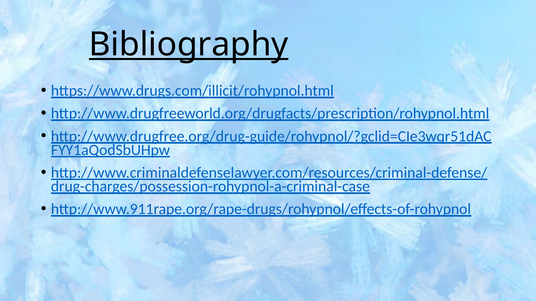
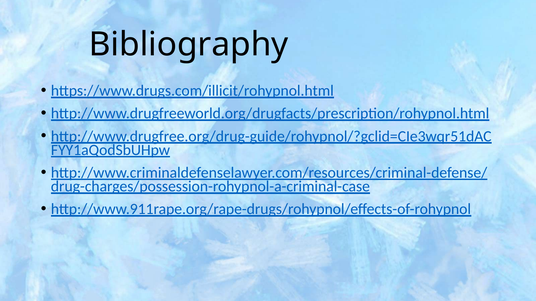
Bibliography underline: present -> none
